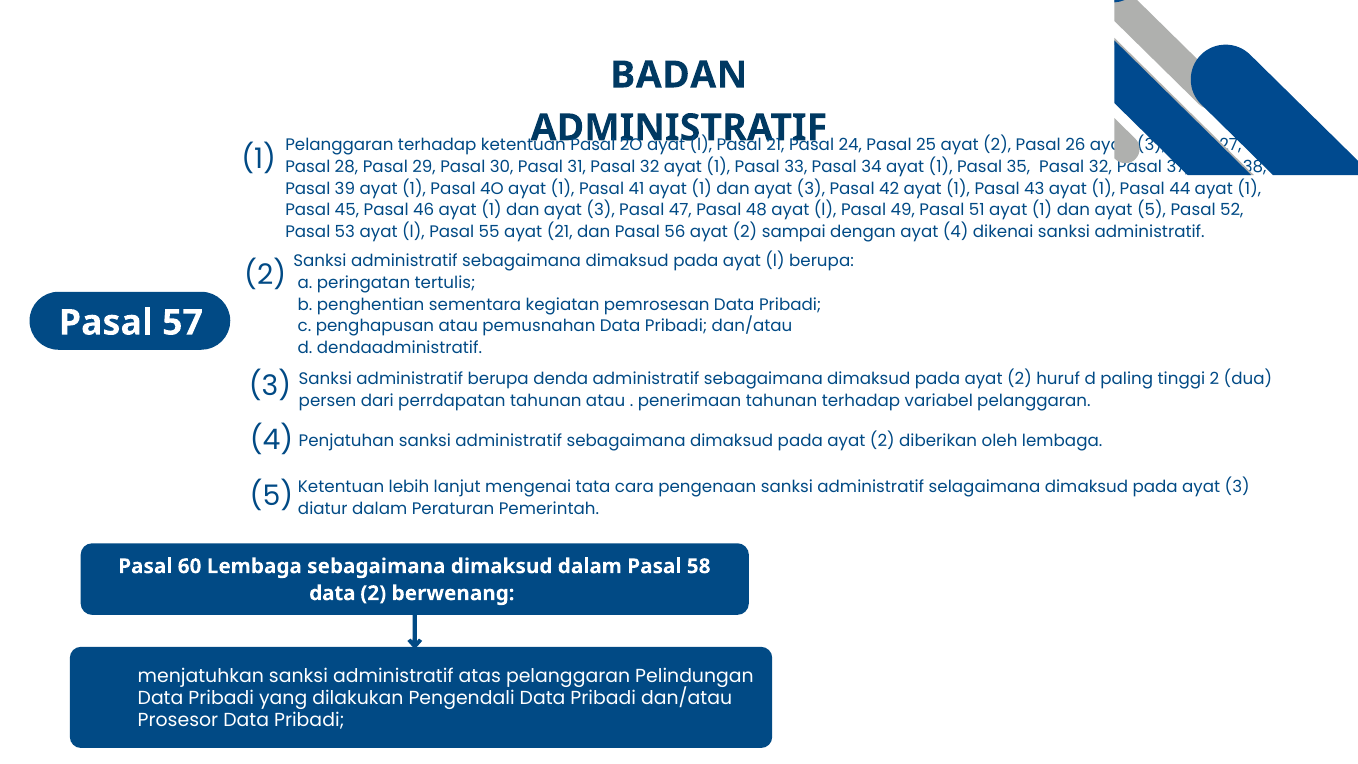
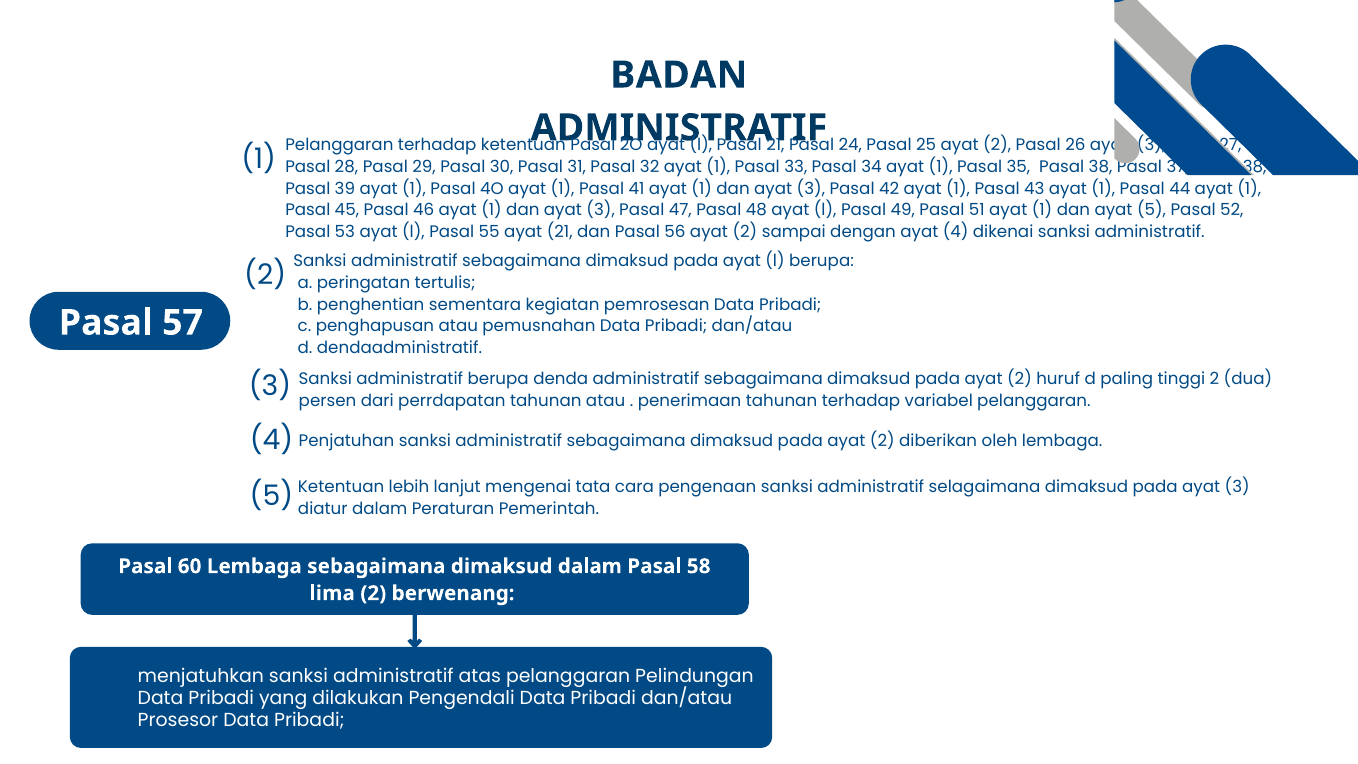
35 Pasal 32: 32 -> 38
data at (332, 593): data -> lima
